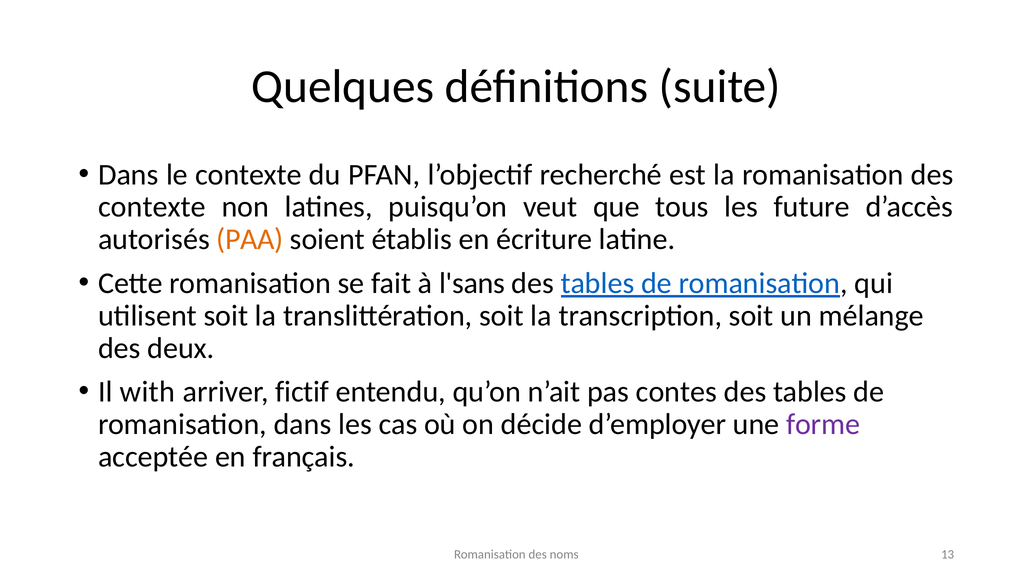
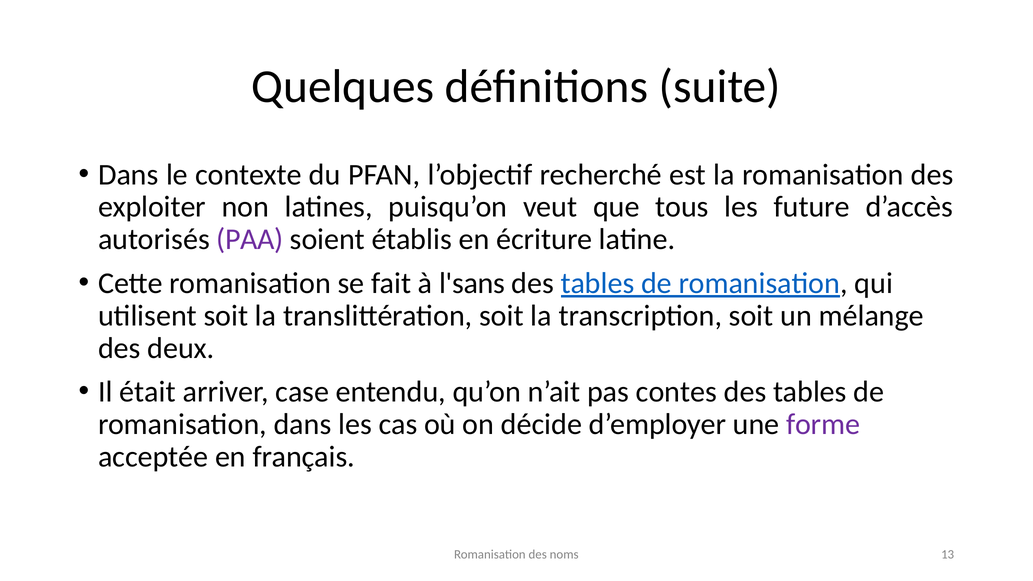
contexte at (152, 207): contexte -> exploiter
PAA colour: orange -> purple
with: with -> était
fictif: fictif -> case
